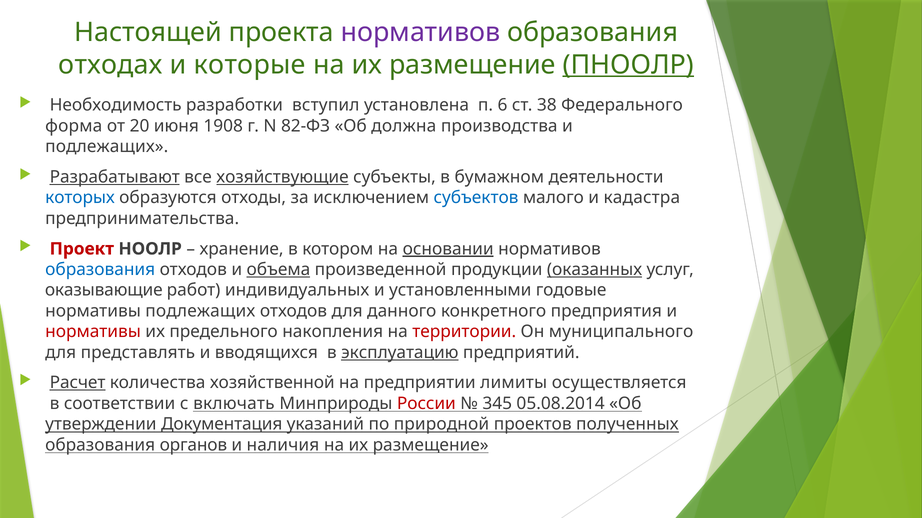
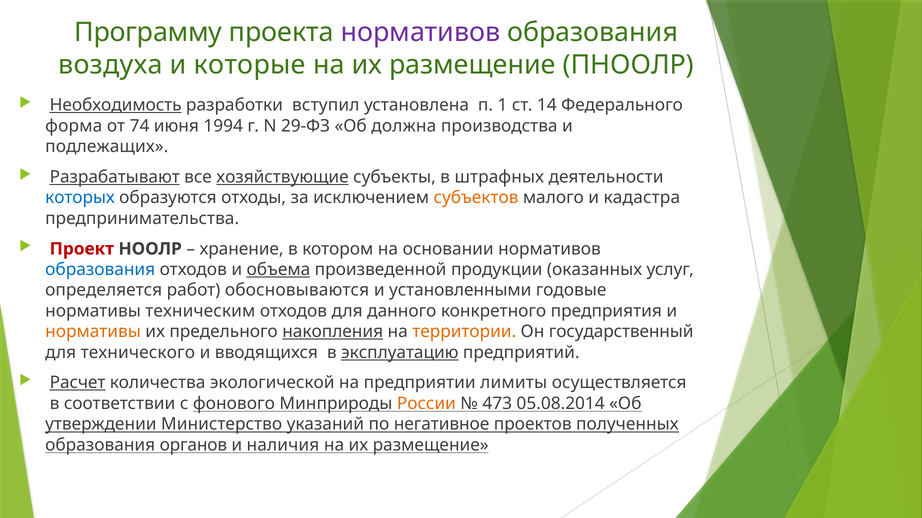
Настоящей: Настоящей -> Программу
отходах: отходах -> воздуха
ПНООЛР underline: present -> none
Необходимость underline: none -> present
6: 6 -> 1
38: 38 -> 14
20: 20 -> 74
1908: 1908 -> 1994
82-ФЗ: 82-ФЗ -> 29-ФЗ
бумажном: бумажном -> штрафных
субъектов colour: blue -> orange
основании underline: present -> none
оказанных underline: present -> none
оказывающие: оказывающие -> определяется
индивидуальных: индивидуальных -> обосновываются
нормативы подлежащих: подлежащих -> техническим
нормативы at (93, 332) colour: red -> orange
накопления underline: none -> present
территории colour: red -> orange
муниципального: муниципального -> государственный
представлять: представлять -> технического
хозяйственной: хозяйственной -> экологической
включать: включать -> фонового
России colour: red -> orange
345: 345 -> 473
Документация: Документация -> Министерство
природной: природной -> негативное
